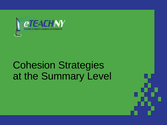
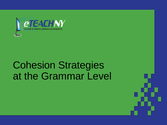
Summary: Summary -> Grammar
